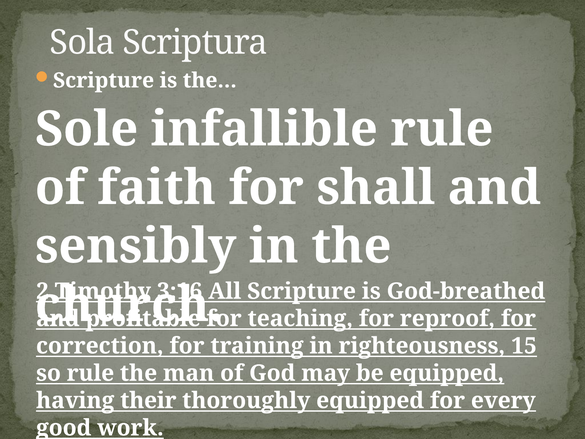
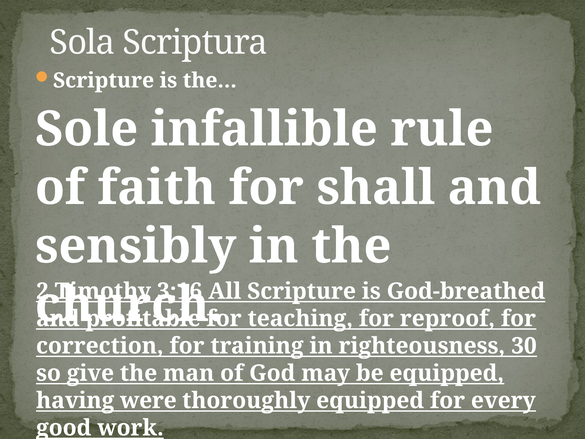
15: 15 -> 30
so rule: rule -> give
their: their -> were
